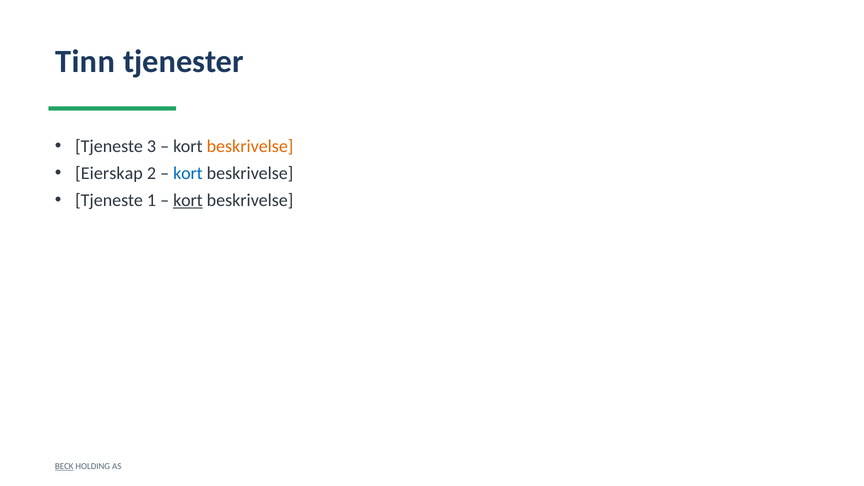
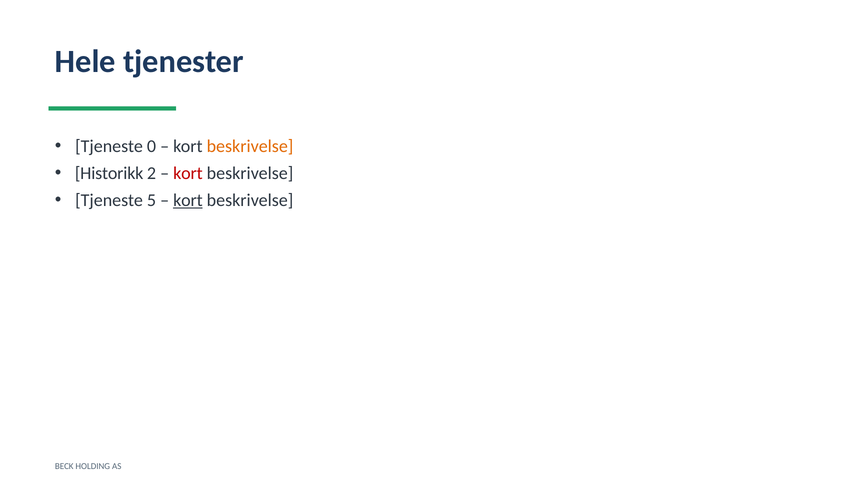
Tinn: Tinn -> Hele
3: 3 -> 0
Eierskap: Eierskap -> Historikk
kort at (188, 173) colour: blue -> red
1: 1 -> 5
BECK underline: present -> none
